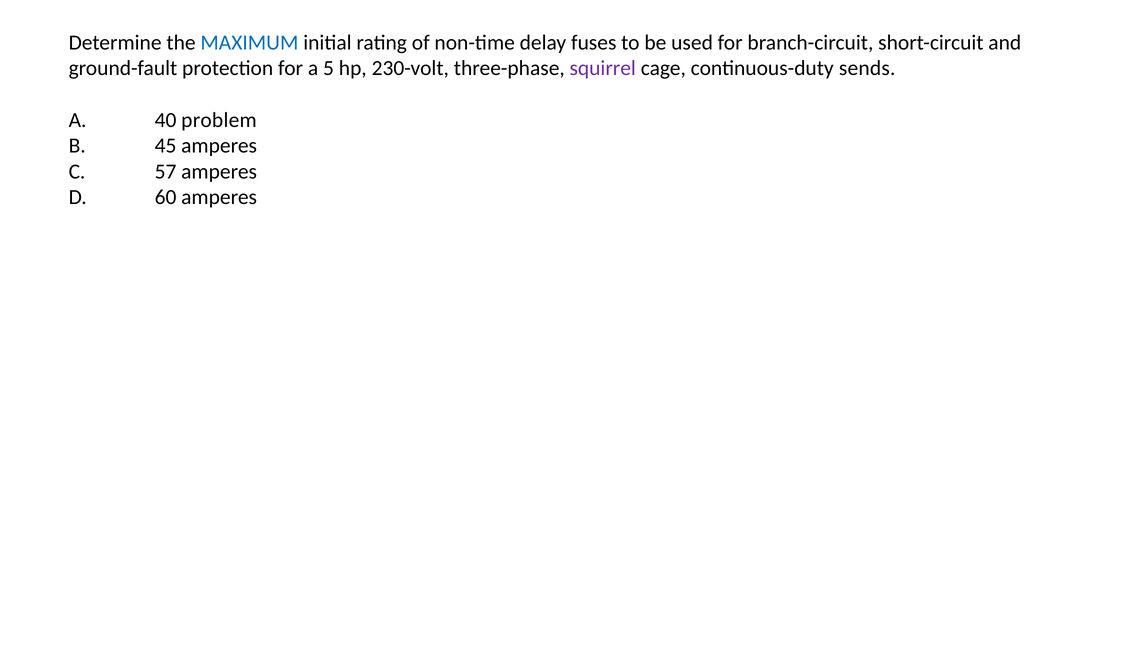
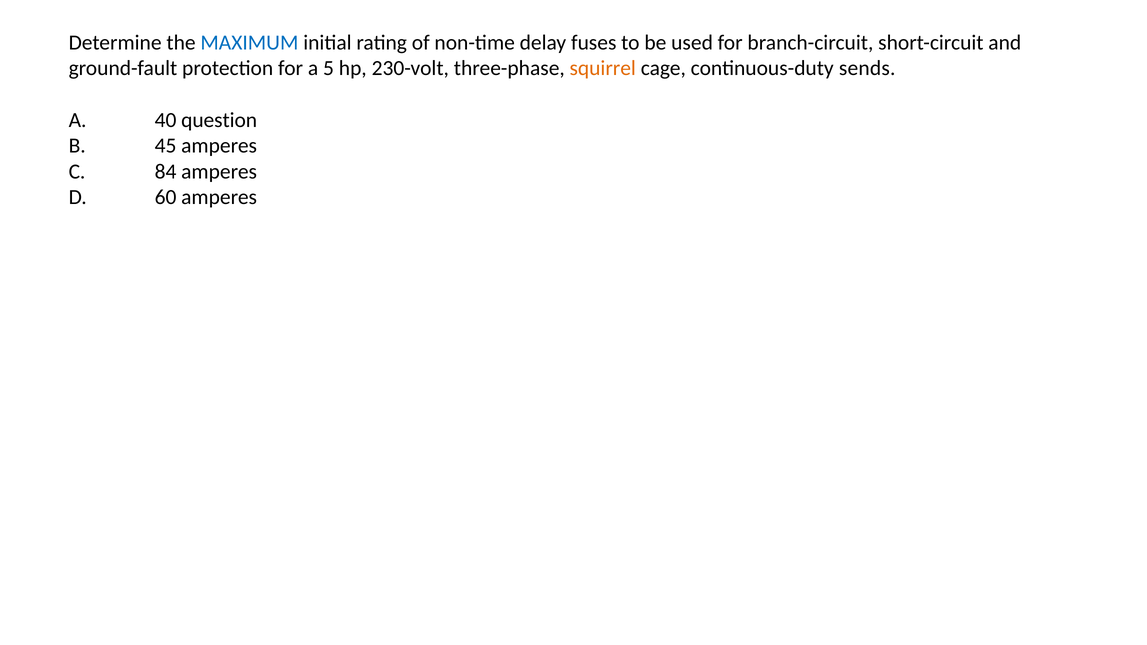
squirrel colour: purple -> orange
problem: problem -> question
57: 57 -> 84
